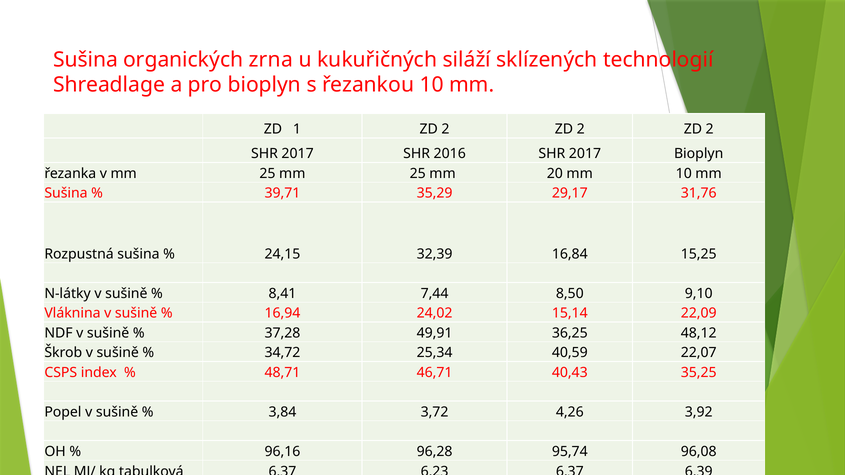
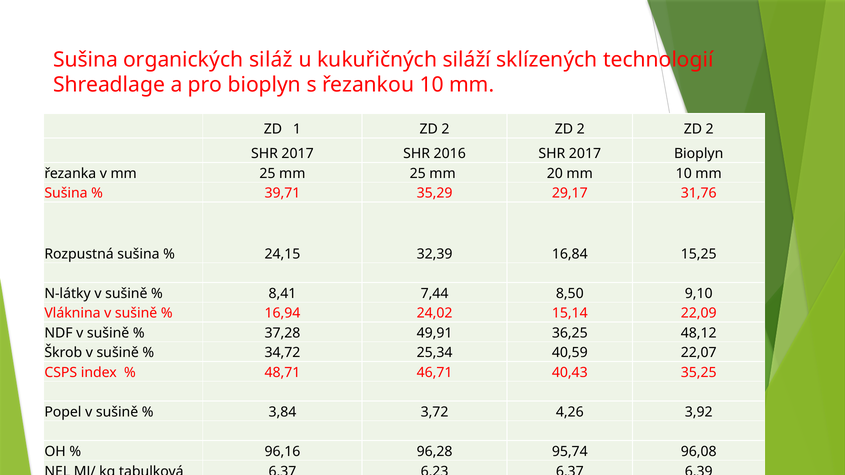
zrna: zrna -> siláž
